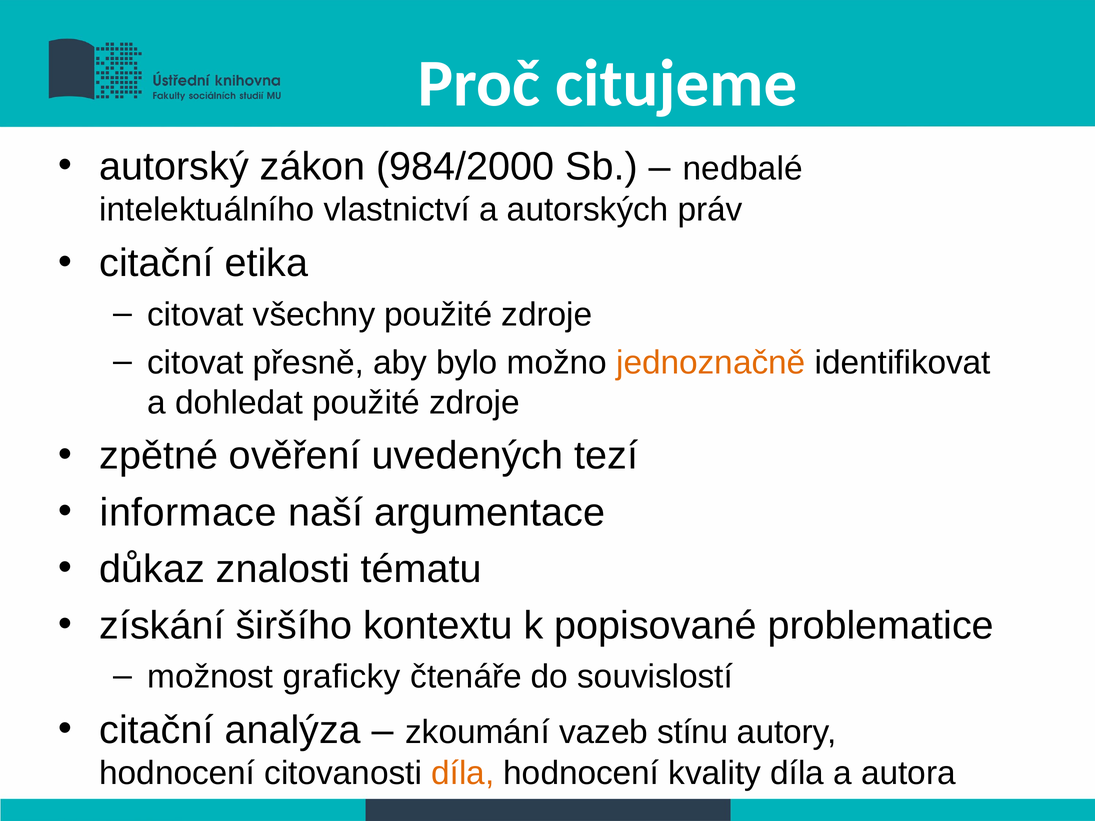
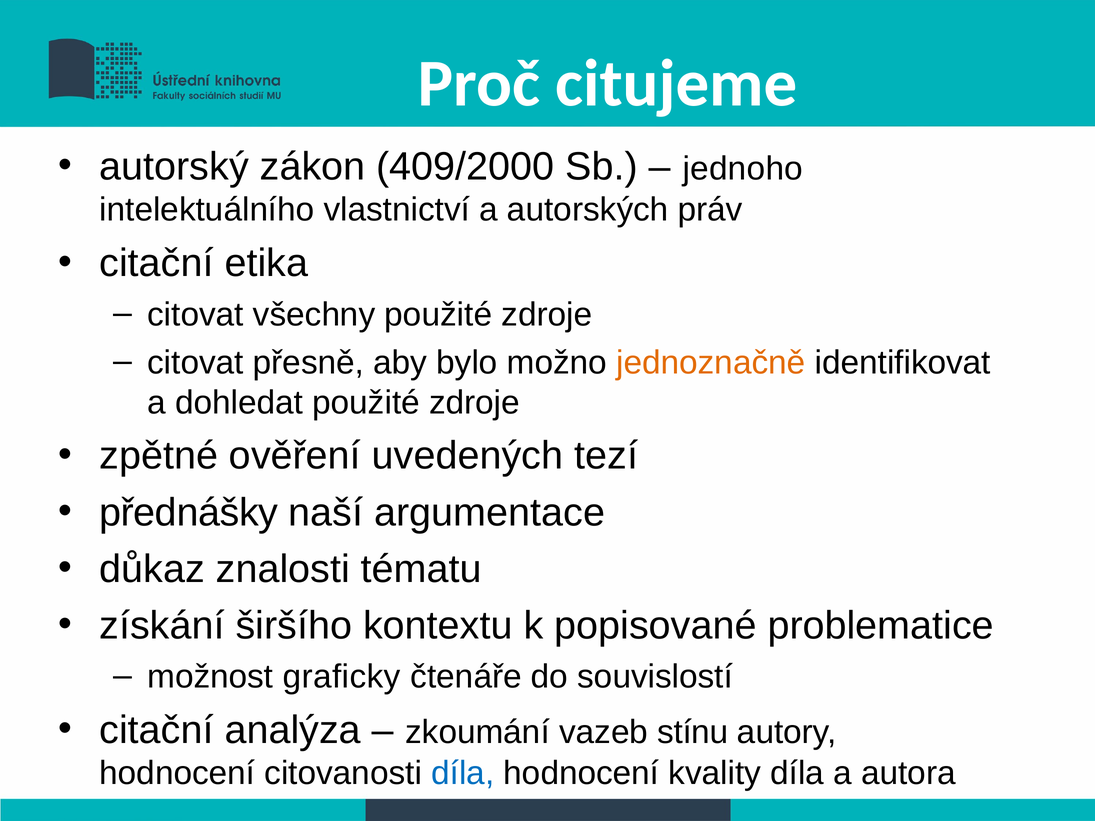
984/2000: 984/2000 -> 409/2000
nedbalé: nedbalé -> jednoho
informace: informace -> přednášky
díla at (463, 774) colour: orange -> blue
